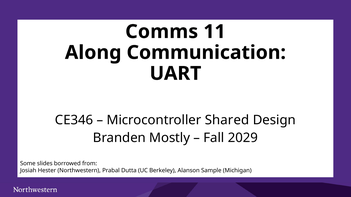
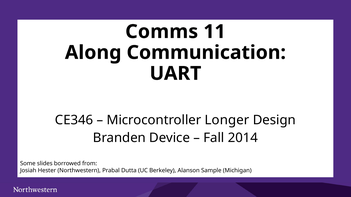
Shared: Shared -> Longer
Mostly: Mostly -> Device
2029: 2029 -> 2014
